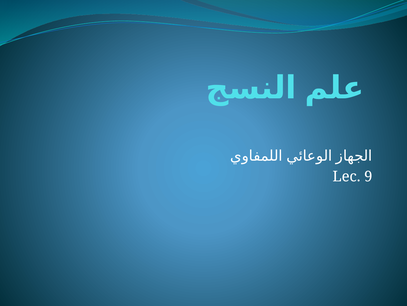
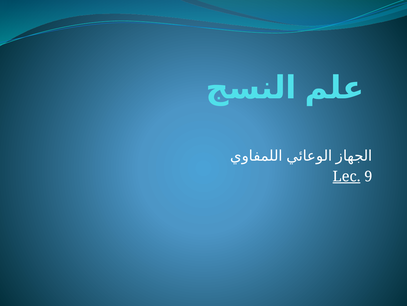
Lec underline: none -> present
